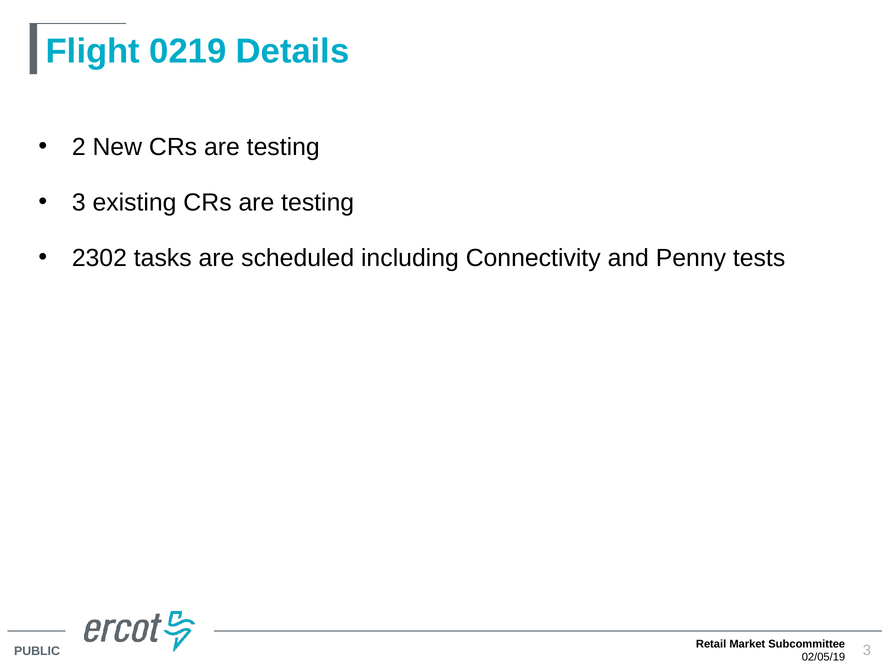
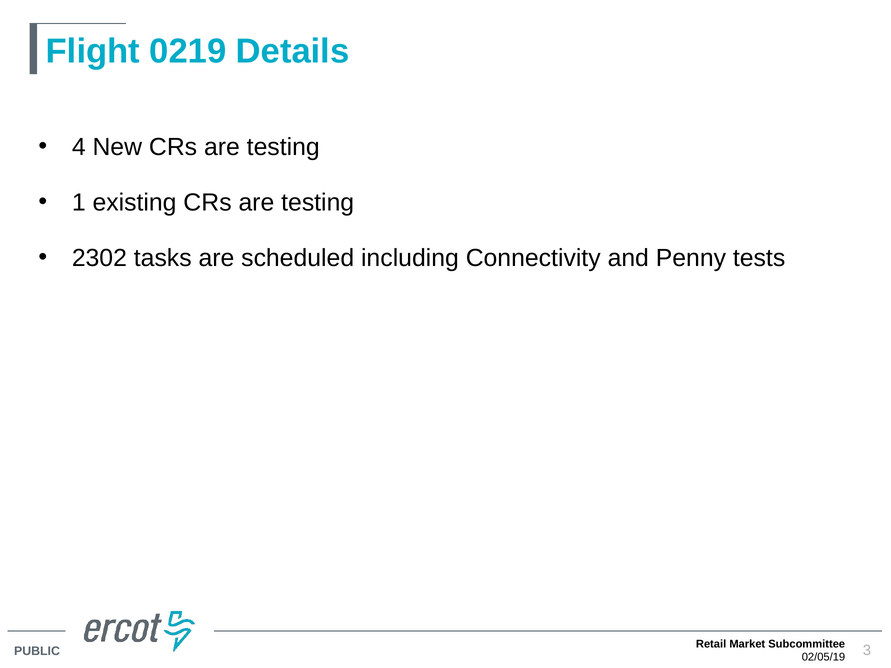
2: 2 -> 4
3 at (79, 203): 3 -> 1
